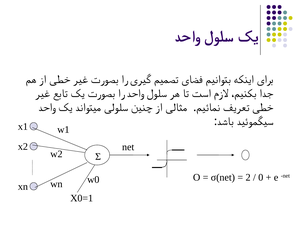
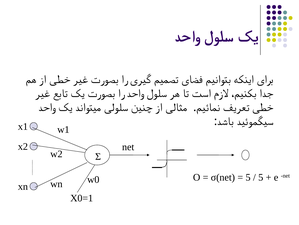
2 at (248, 177): 2 -> 5
0 at (261, 177): 0 -> 5
